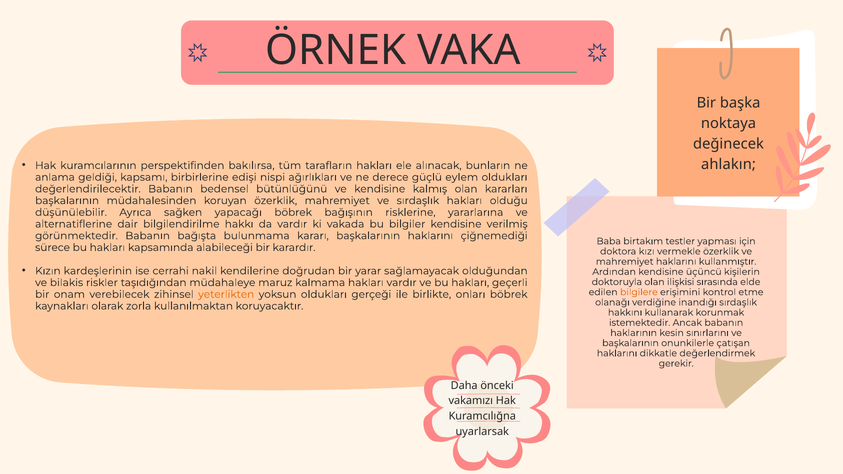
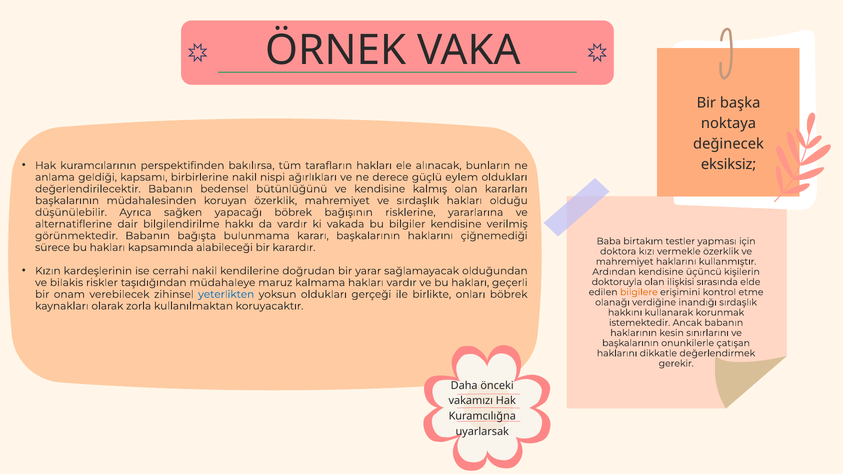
ahlakın: ahlakın -> eksiksiz
birbirlerine edişi: edişi -> nakil
yeterlikten colour: orange -> blue
